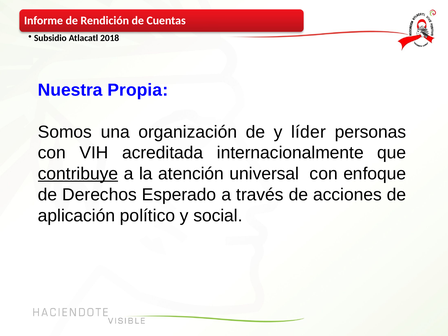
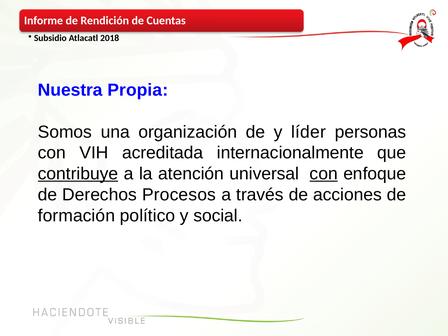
con at (324, 174) underline: none -> present
Esperado: Esperado -> Procesos
aplicación: aplicación -> formación
